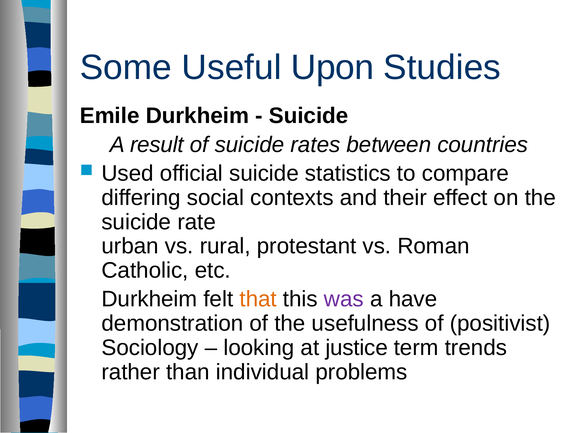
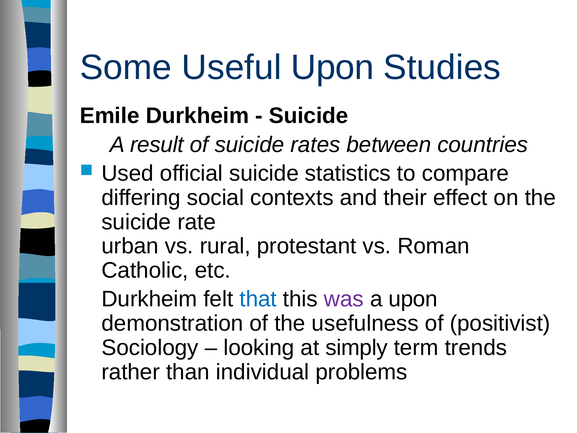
that colour: orange -> blue
a have: have -> upon
justice: justice -> simply
